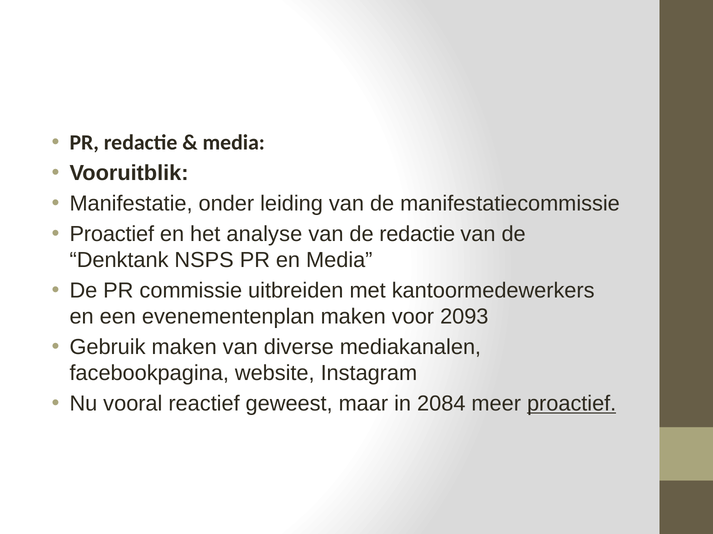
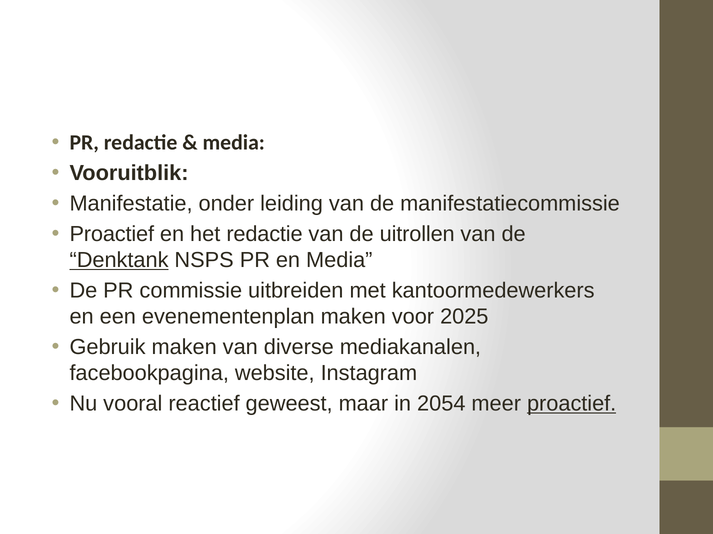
het analyse: analyse -> redactie
de redactie: redactie -> uitrollen
Denktank underline: none -> present
2093: 2093 -> 2025
2084: 2084 -> 2054
